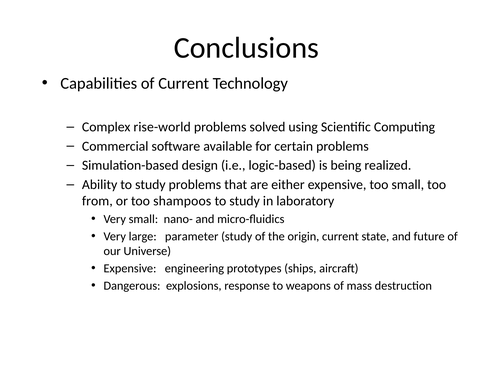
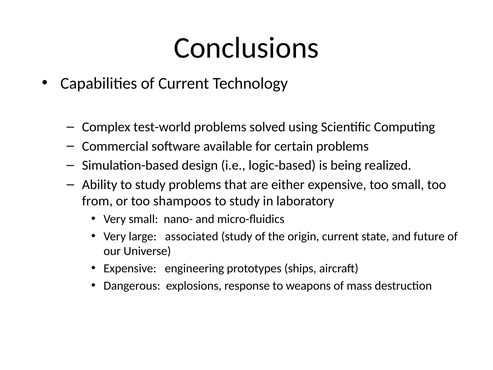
rise-world: rise-world -> test-world
parameter: parameter -> associated
